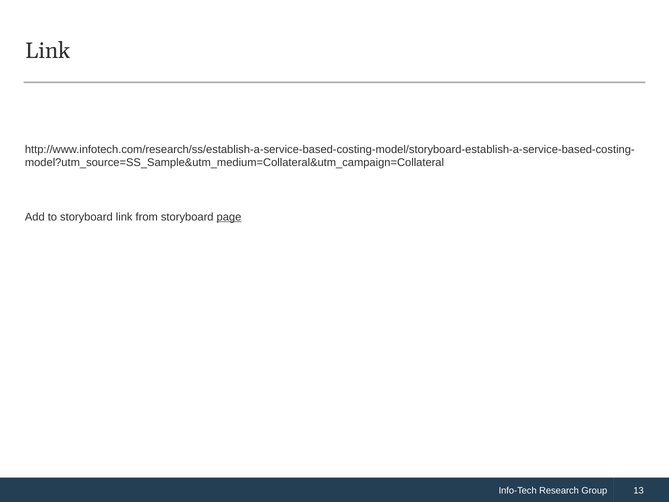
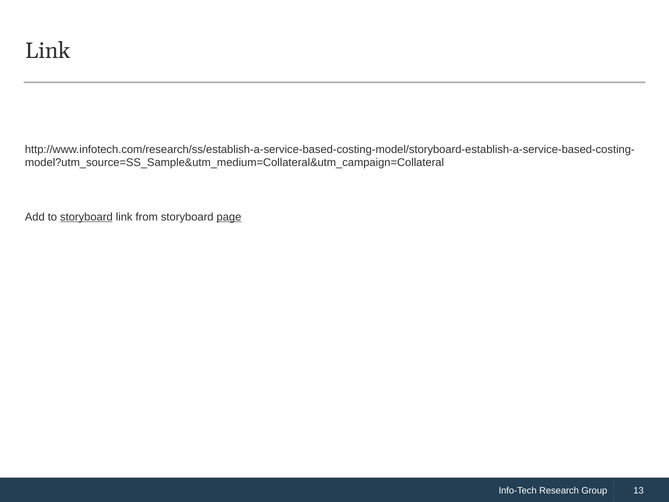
storyboard at (86, 217) underline: none -> present
